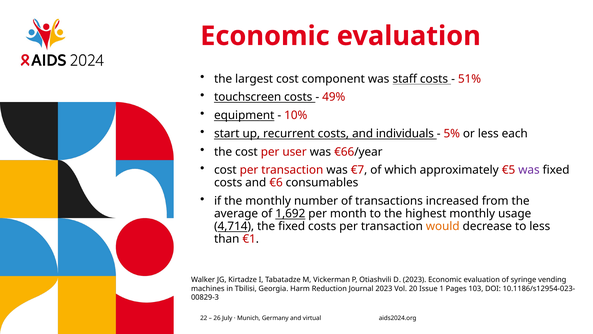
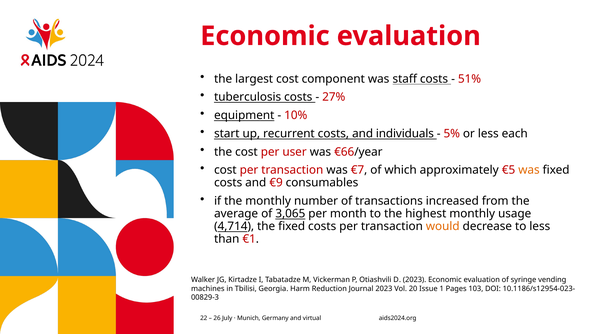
touchscreen: touchscreen -> tuberculosis
49%: 49% -> 27%
was at (529, 170) colour: purple -> orange
€6: €6 -> €9
1,692: 1,692 -> 3,065
